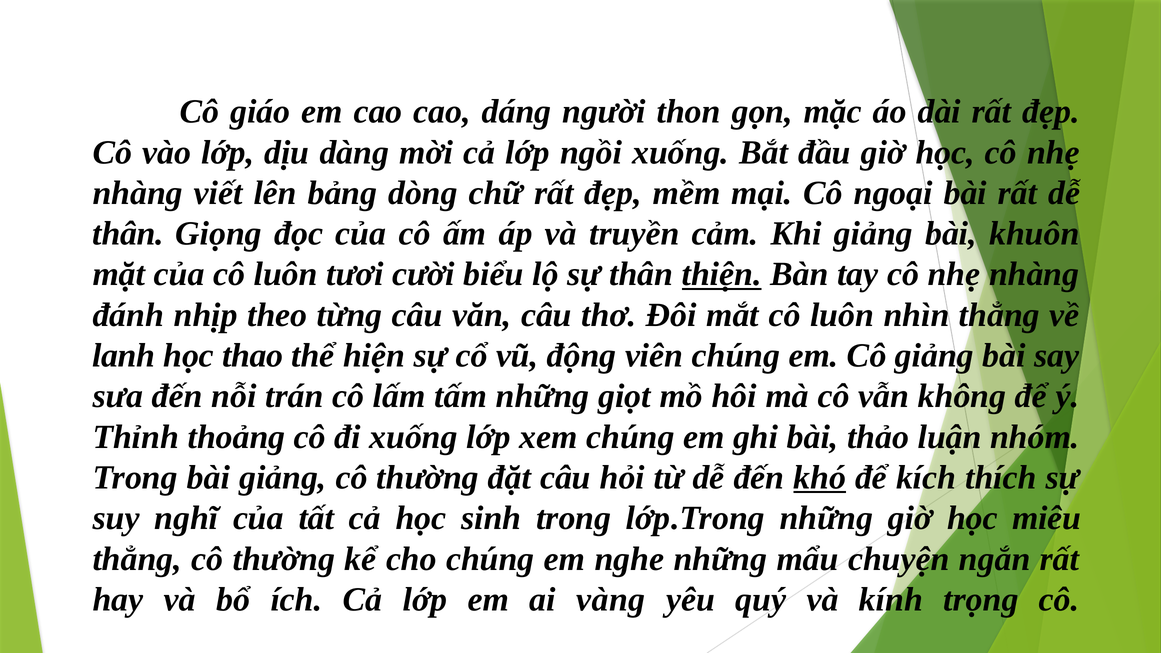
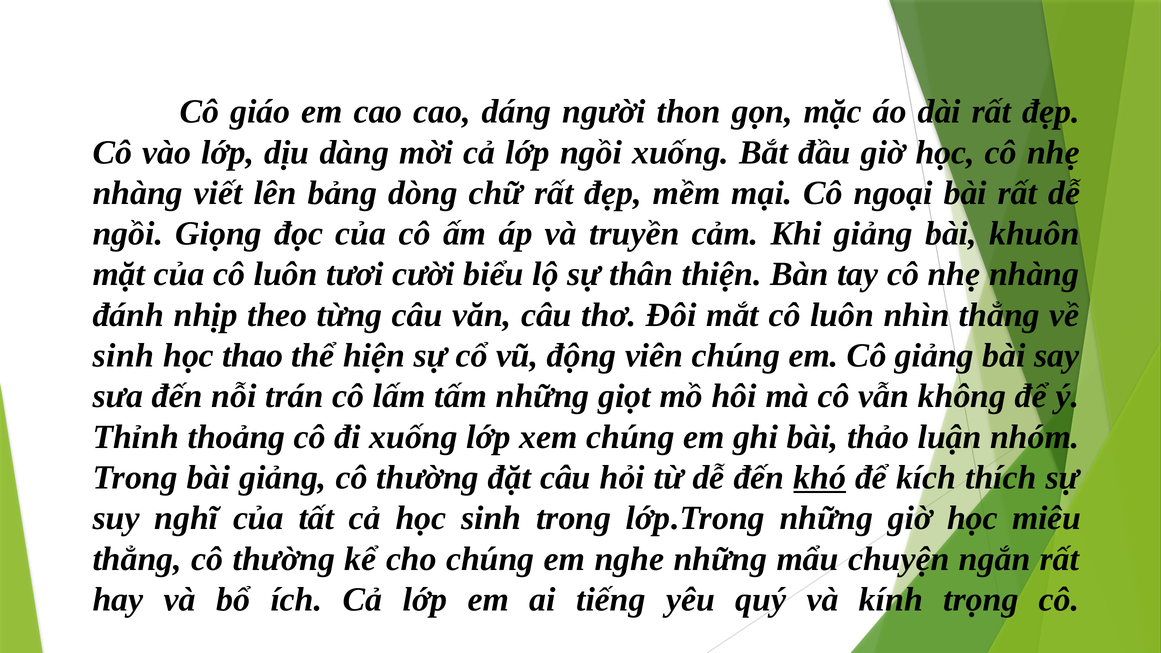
thân at (128, 234): thân -> ngồi
thiện underline: present -> none
lanh at (124, 356): lanh -> sinh
vàng: vàng -> tiếng
